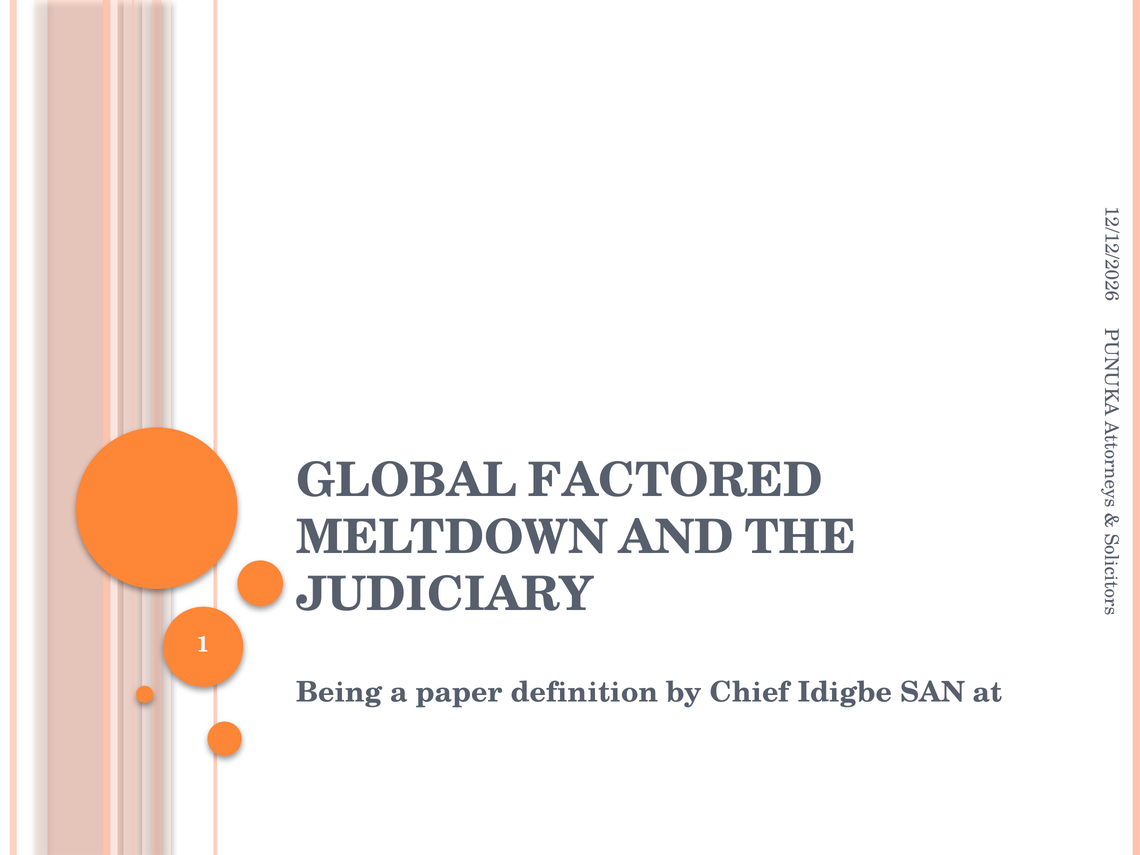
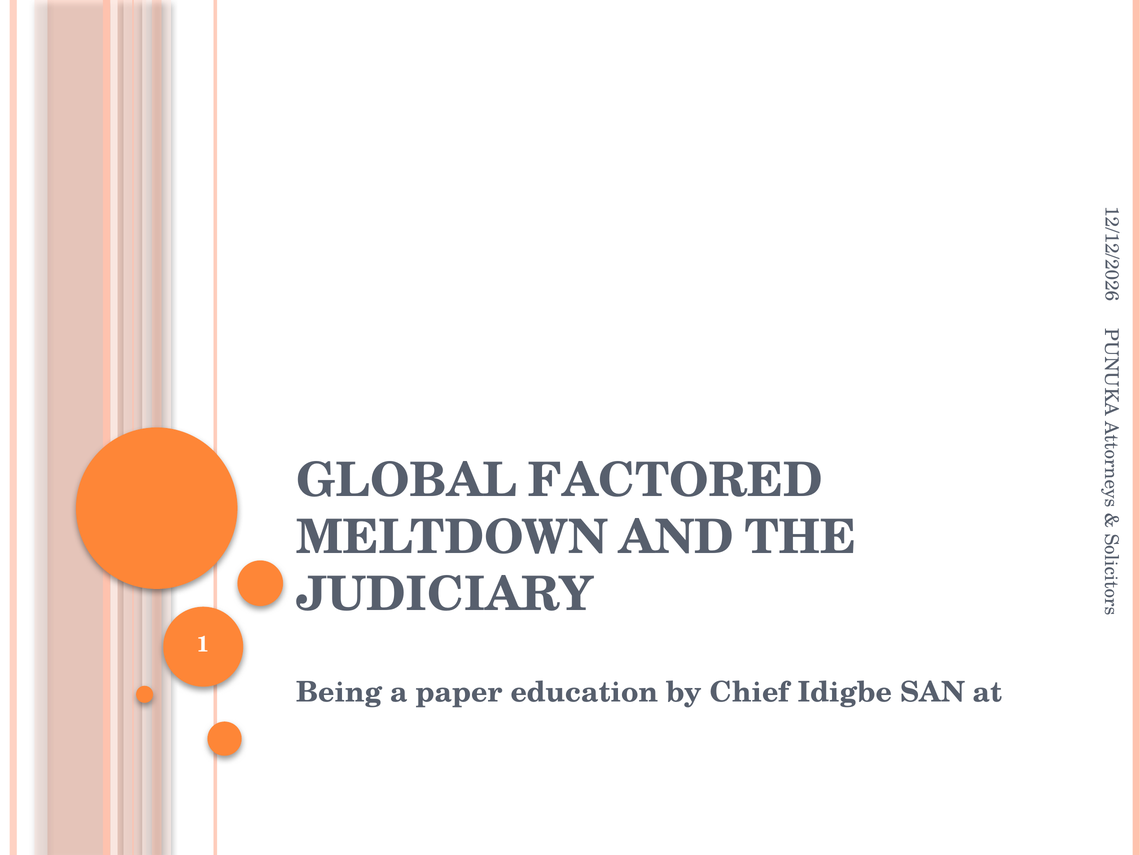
definition: definition -> education
